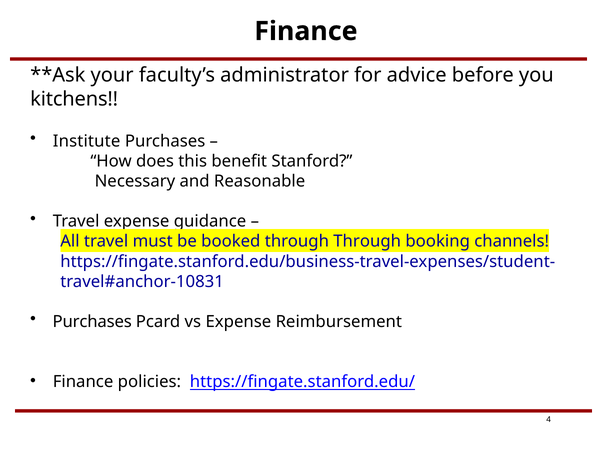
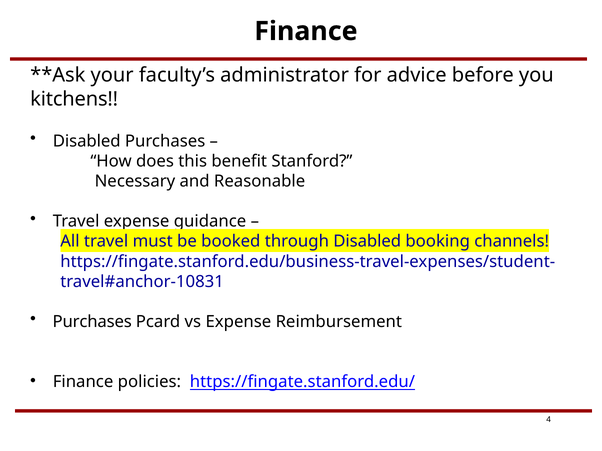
Institute at (87, 141): Institute -> Disabled
through Through: Through -> Disabled
